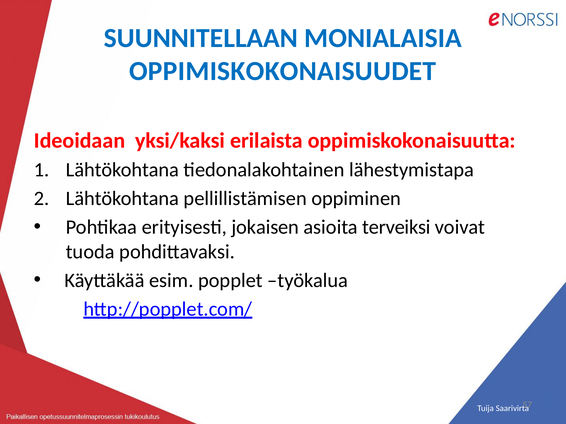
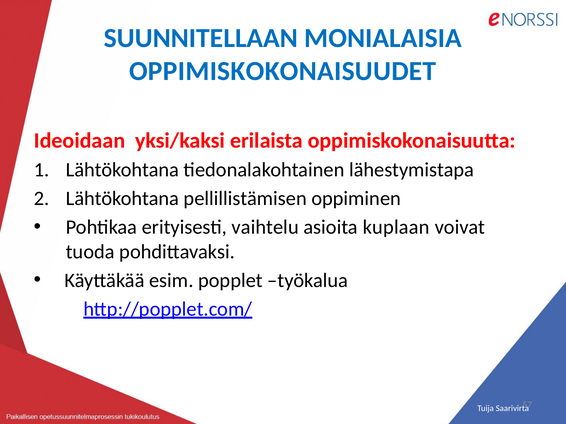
jokaisen: jokaisen -> vaihtelu
terveiksi: terveiksi -> kuplaan
